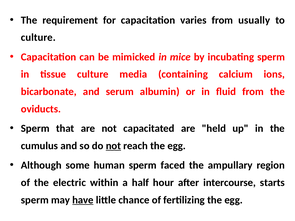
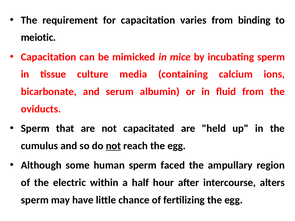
usually: usually -> binding
culture at (38, 37): culture -> meiotic
starts: starts -> alters
have underline: present -> none
